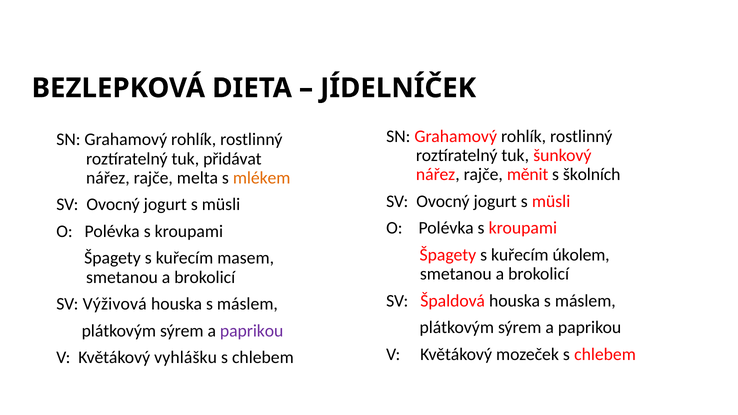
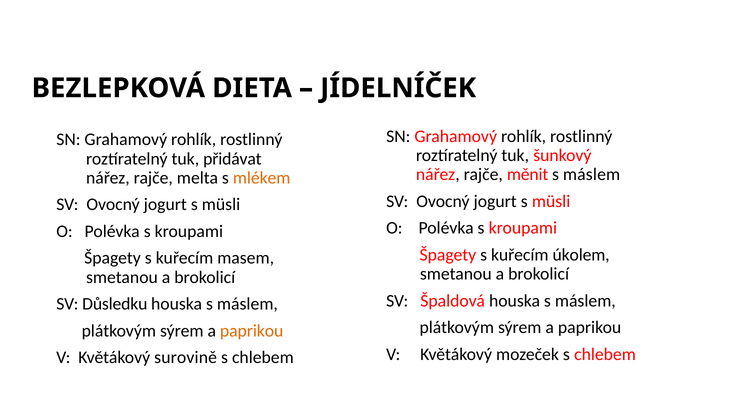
školních at (592, 175): školních -> máslem
Výživová: Výživová -> Důsledku
paprikou at (252, 331) colour: purple -> orange
vyhlášku: vyhlášku -> surovině
